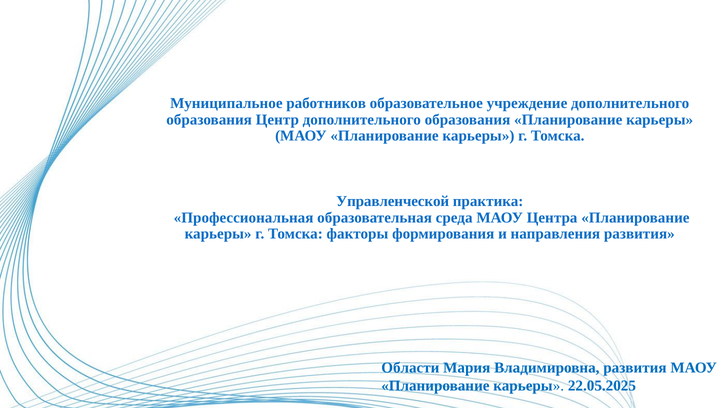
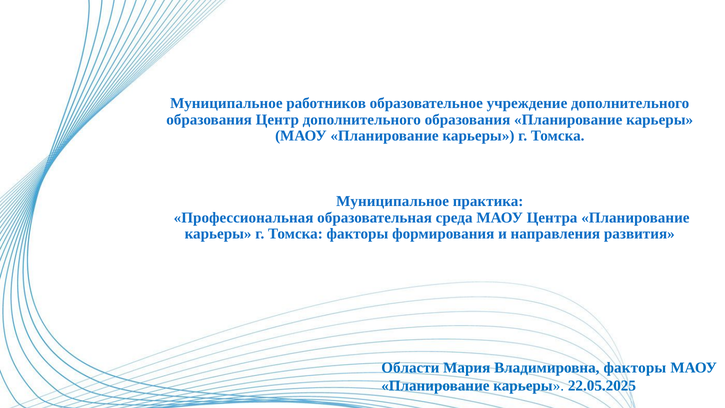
Управленческой at (393, 201): Управленческой -> Муниципальное
Владимировна развития: развития -> факторы
